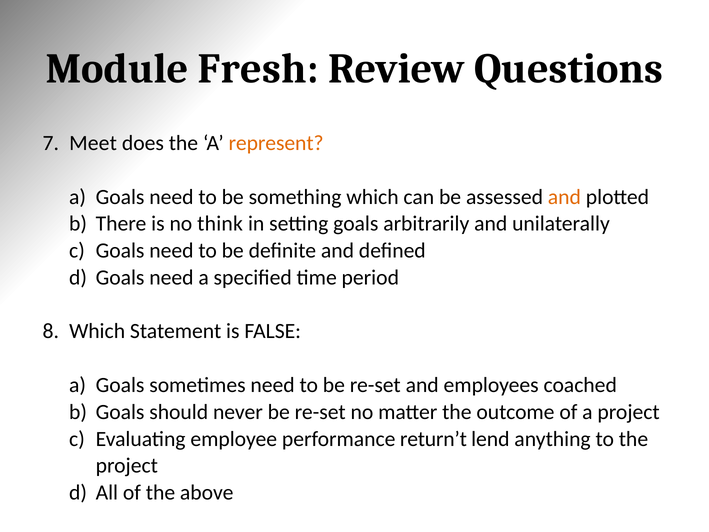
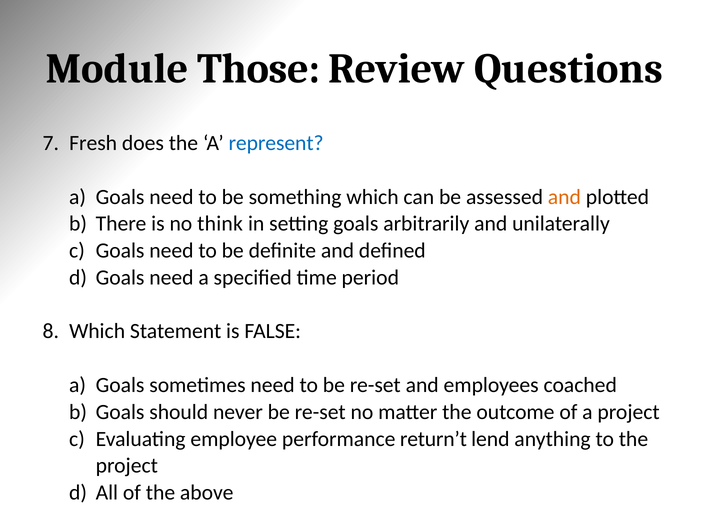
Fresh: Fresh -> Those
Meet: Meet -> Fresh
represent colour: orange -> blue
